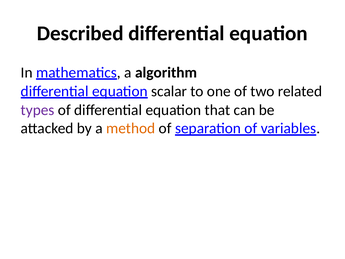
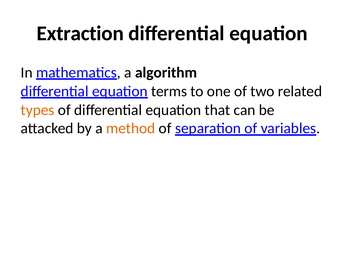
Described: Described -> Extraction
scalar: scalar -> terms
types colour: purple -> orange
